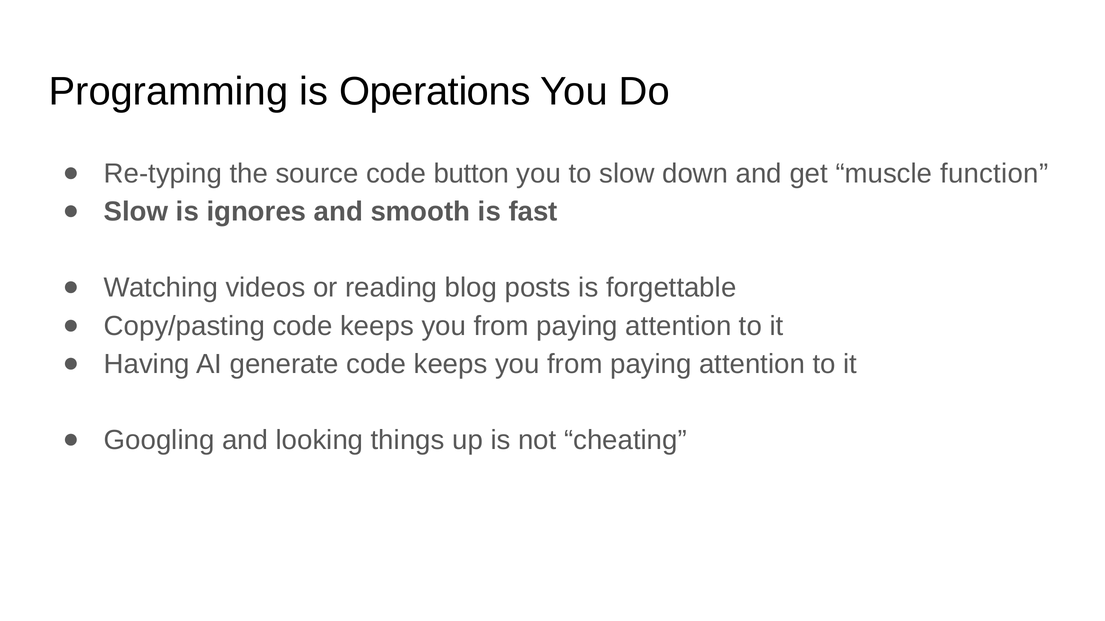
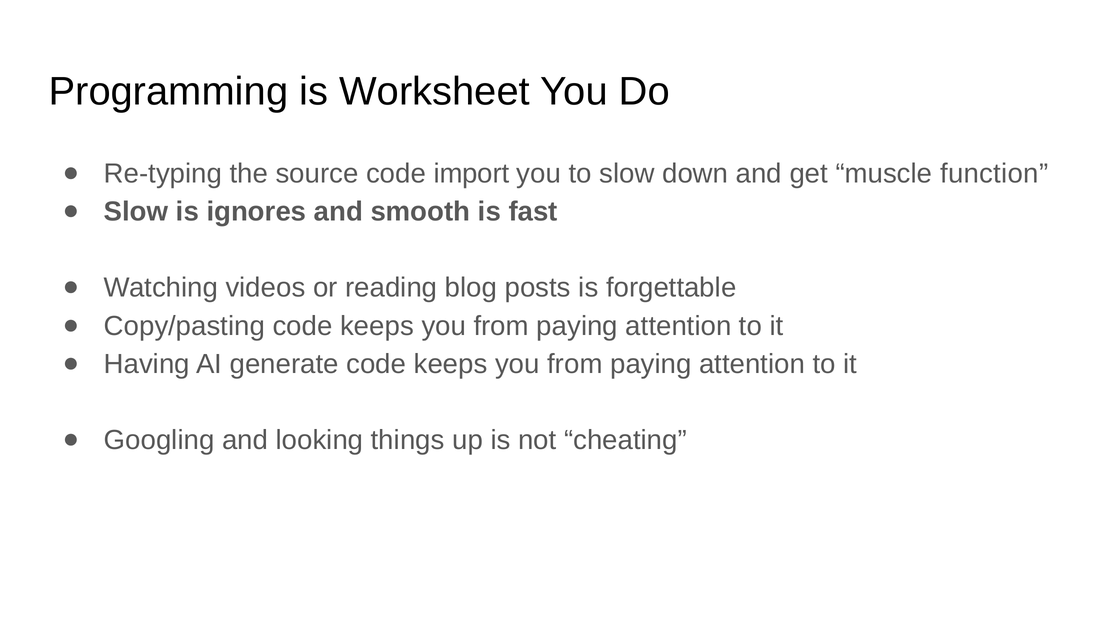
Operations: Operations -> Worksheet
button: button -> import
